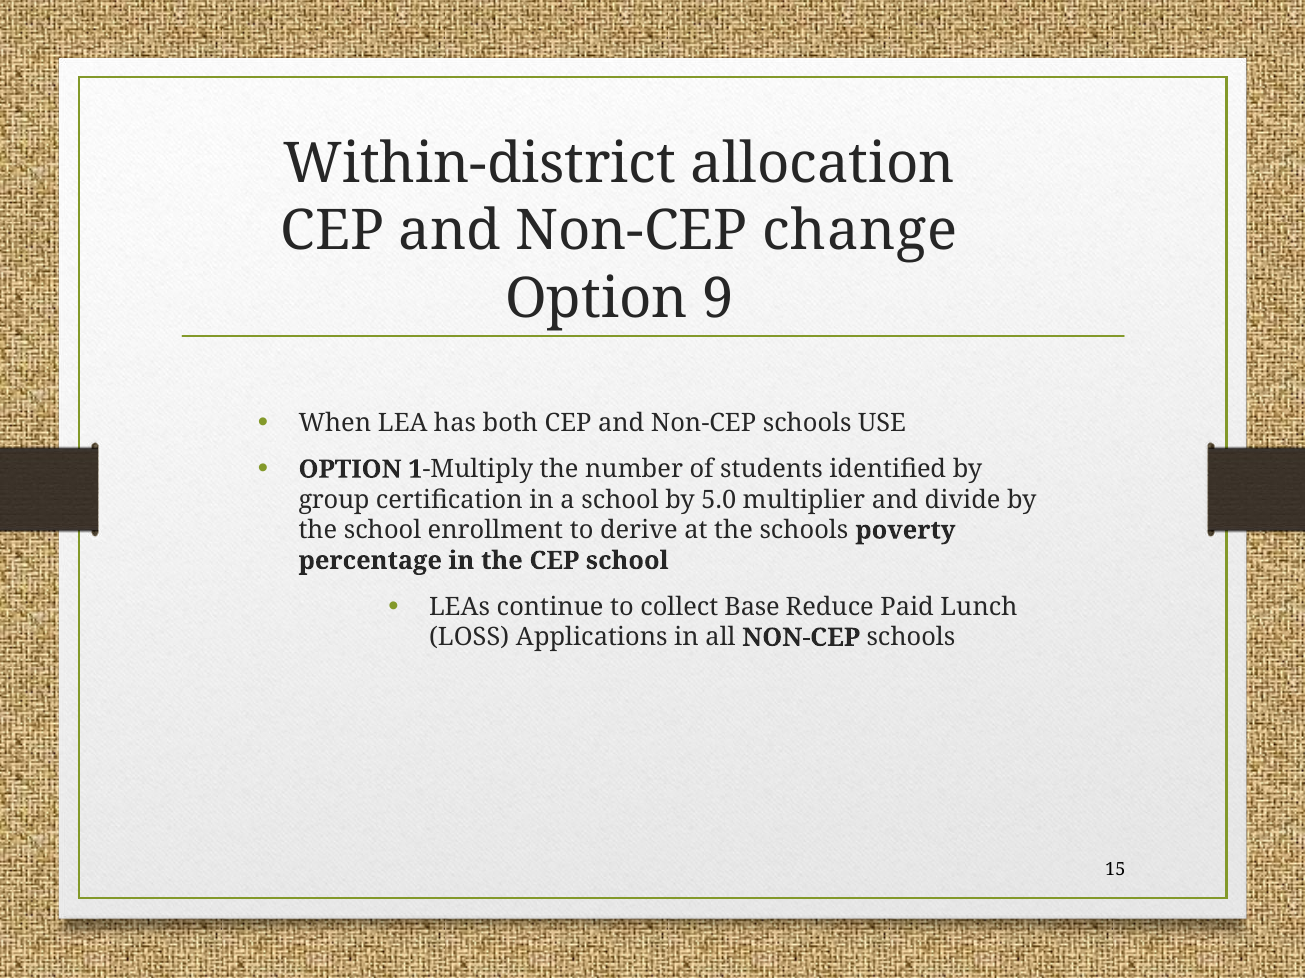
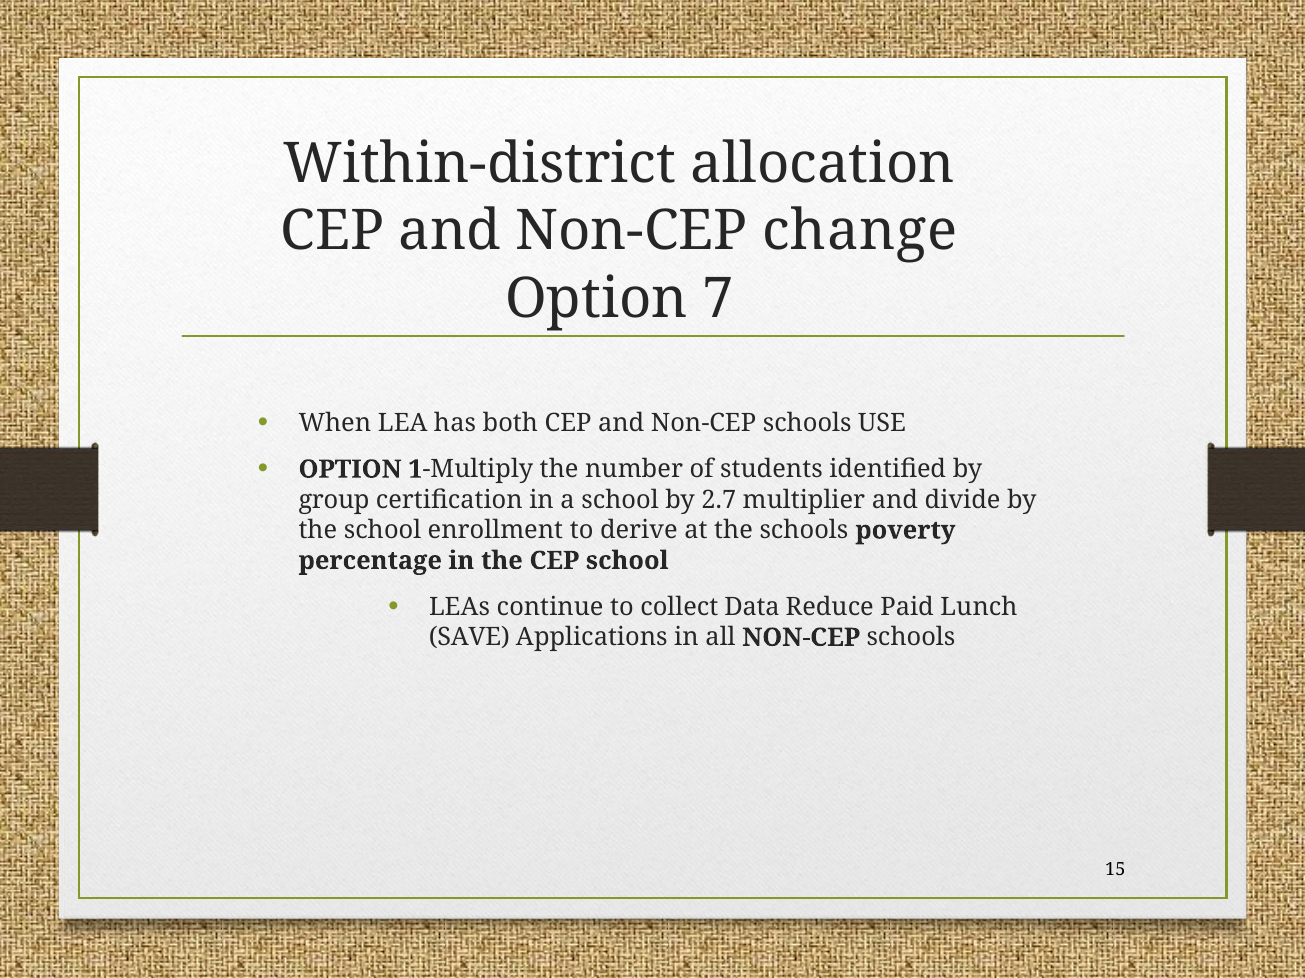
9: 9 -> 7
5.0: 5.0 -> 2.7
Base: Base -> Data
LOSS: LOSS -> SAVE
